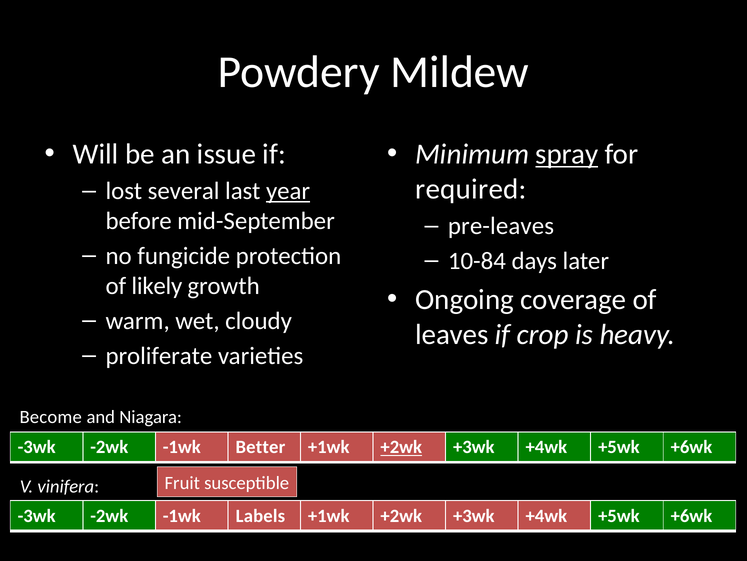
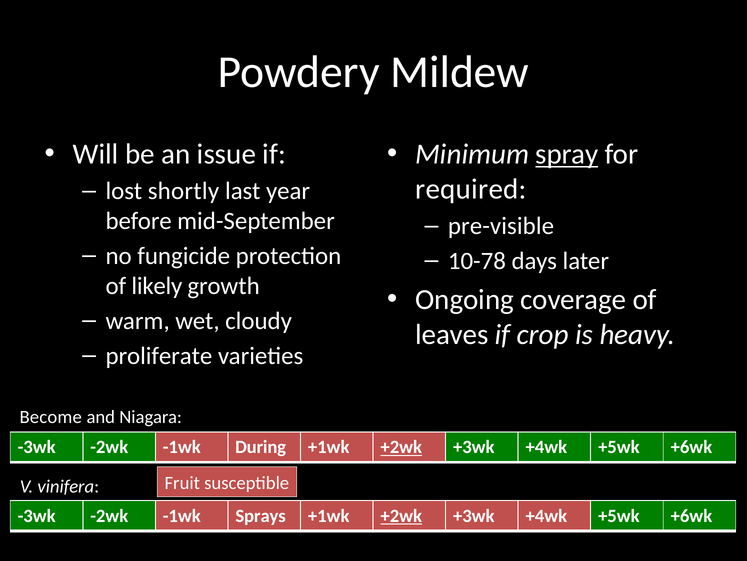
several: several -> shortly
year underline: present -> none
pre-leaves: pre-leaves -> pre-visible
10-84: 10-84 -> 10-78
Better: Better -> During
Labels: Labels -> Sprays
+2wk at (401, 515) underline: none -> present
